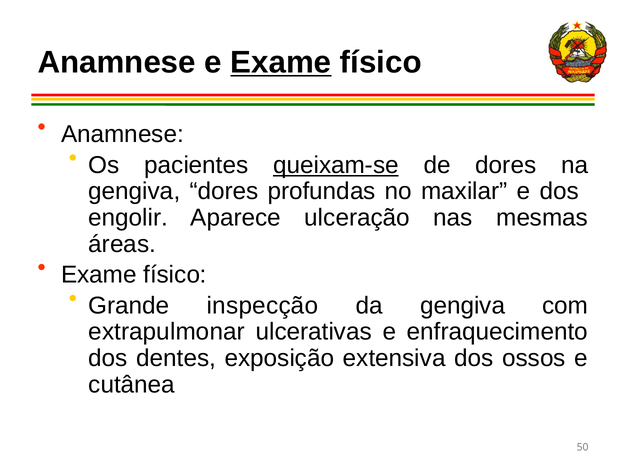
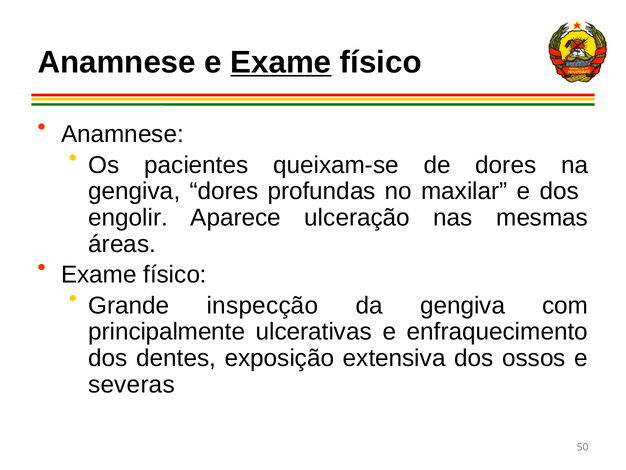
queixam-se underline: present -> none
extrapulmonar: extrapulmonar -> principalmente
cutânea: cutânea -> severas
